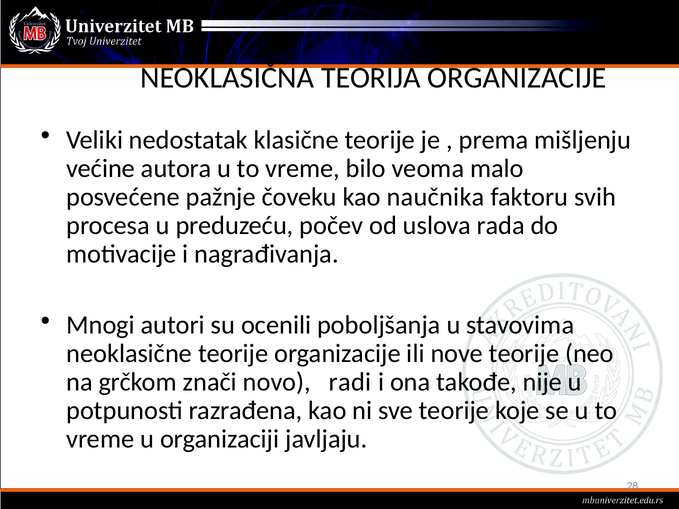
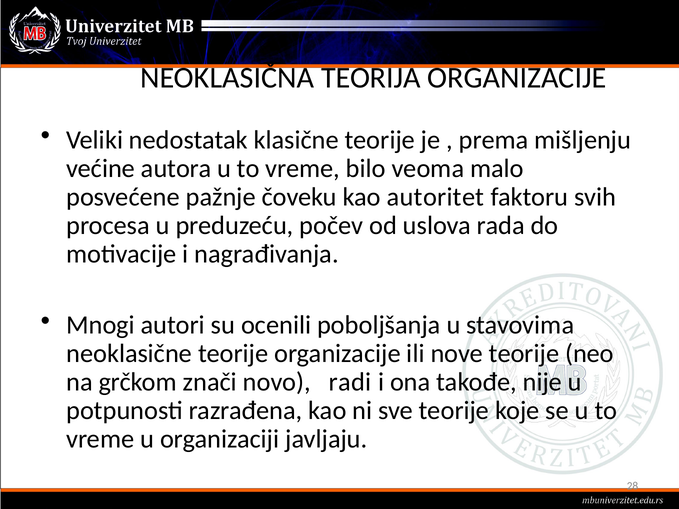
naučnika: naučnika -> autoritet
